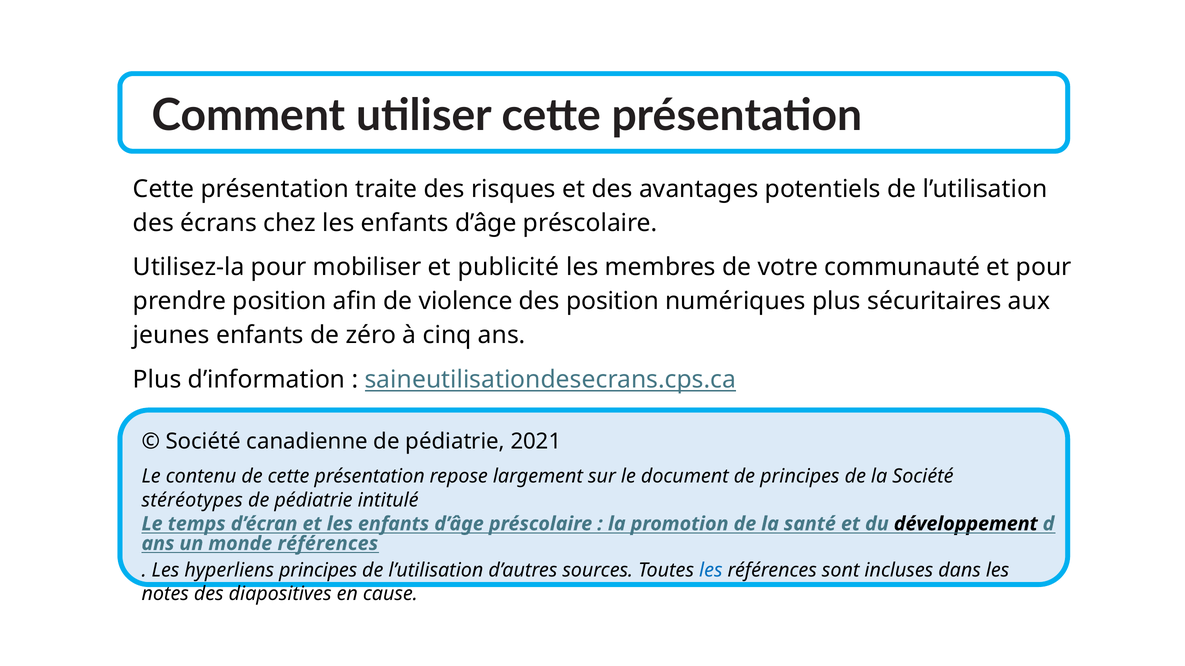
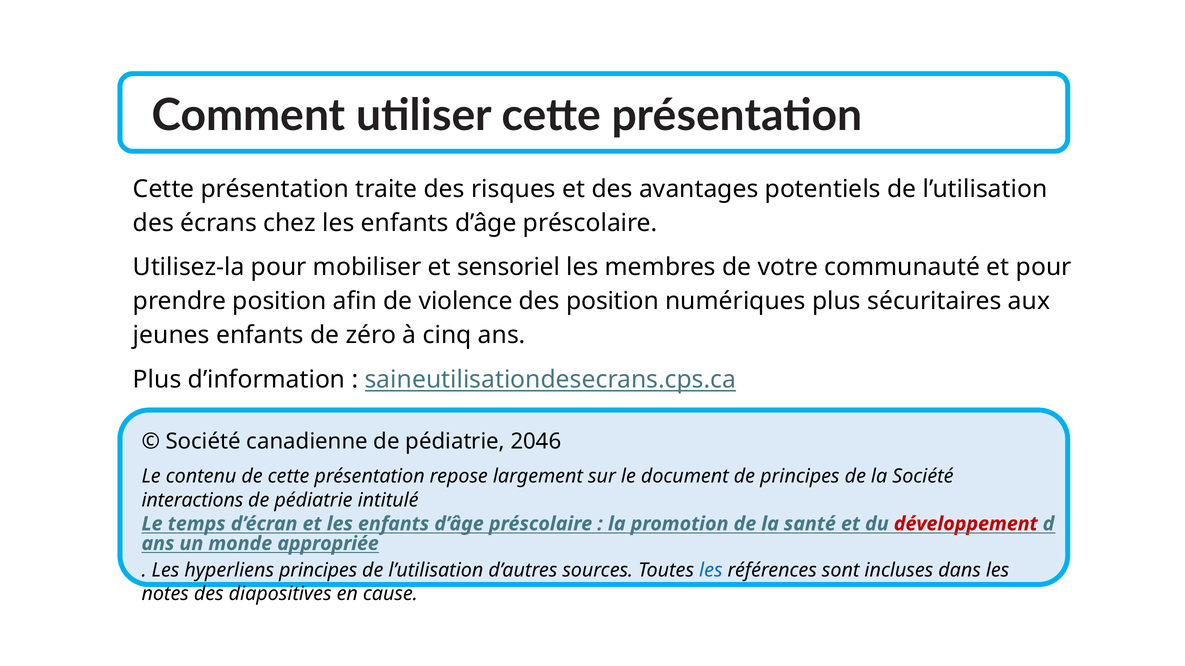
publicité: publicité -> sensoriel
2021: 2021 -> 2046
stéréotypes: stéréotypes -> interactions
développement colour: black -> red
monde références: références -> appropriée
